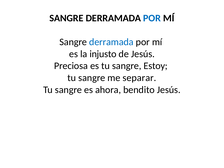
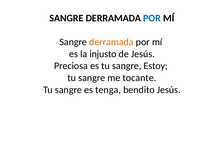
derramada at (111, 42) colour: blue -> orange
separar: separar -> tocante
ahora: ahora -> tenga
